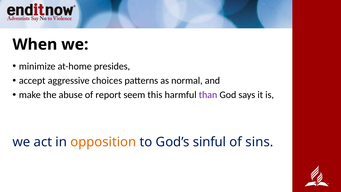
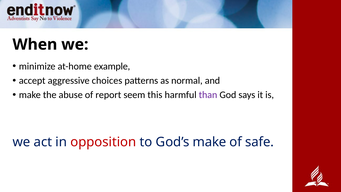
presides: presides -> example
opposition colour: orange -> red
God’s sinful: sinful -> make
sins: sins -> safe
